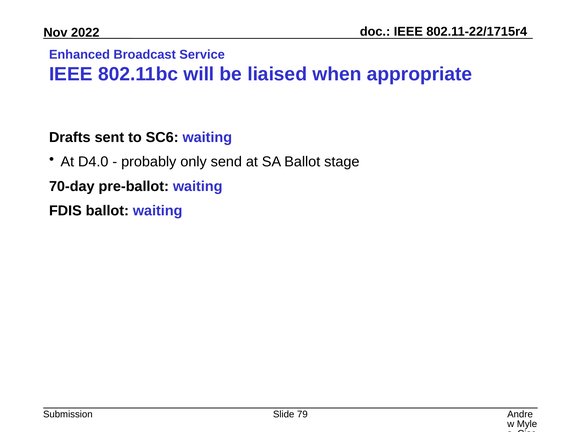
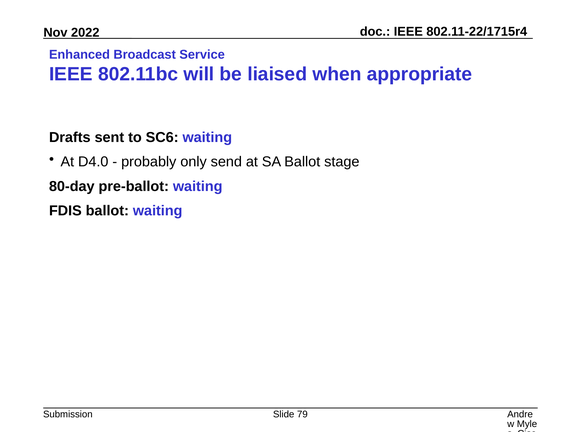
70-day: 70-day -> 80-day
